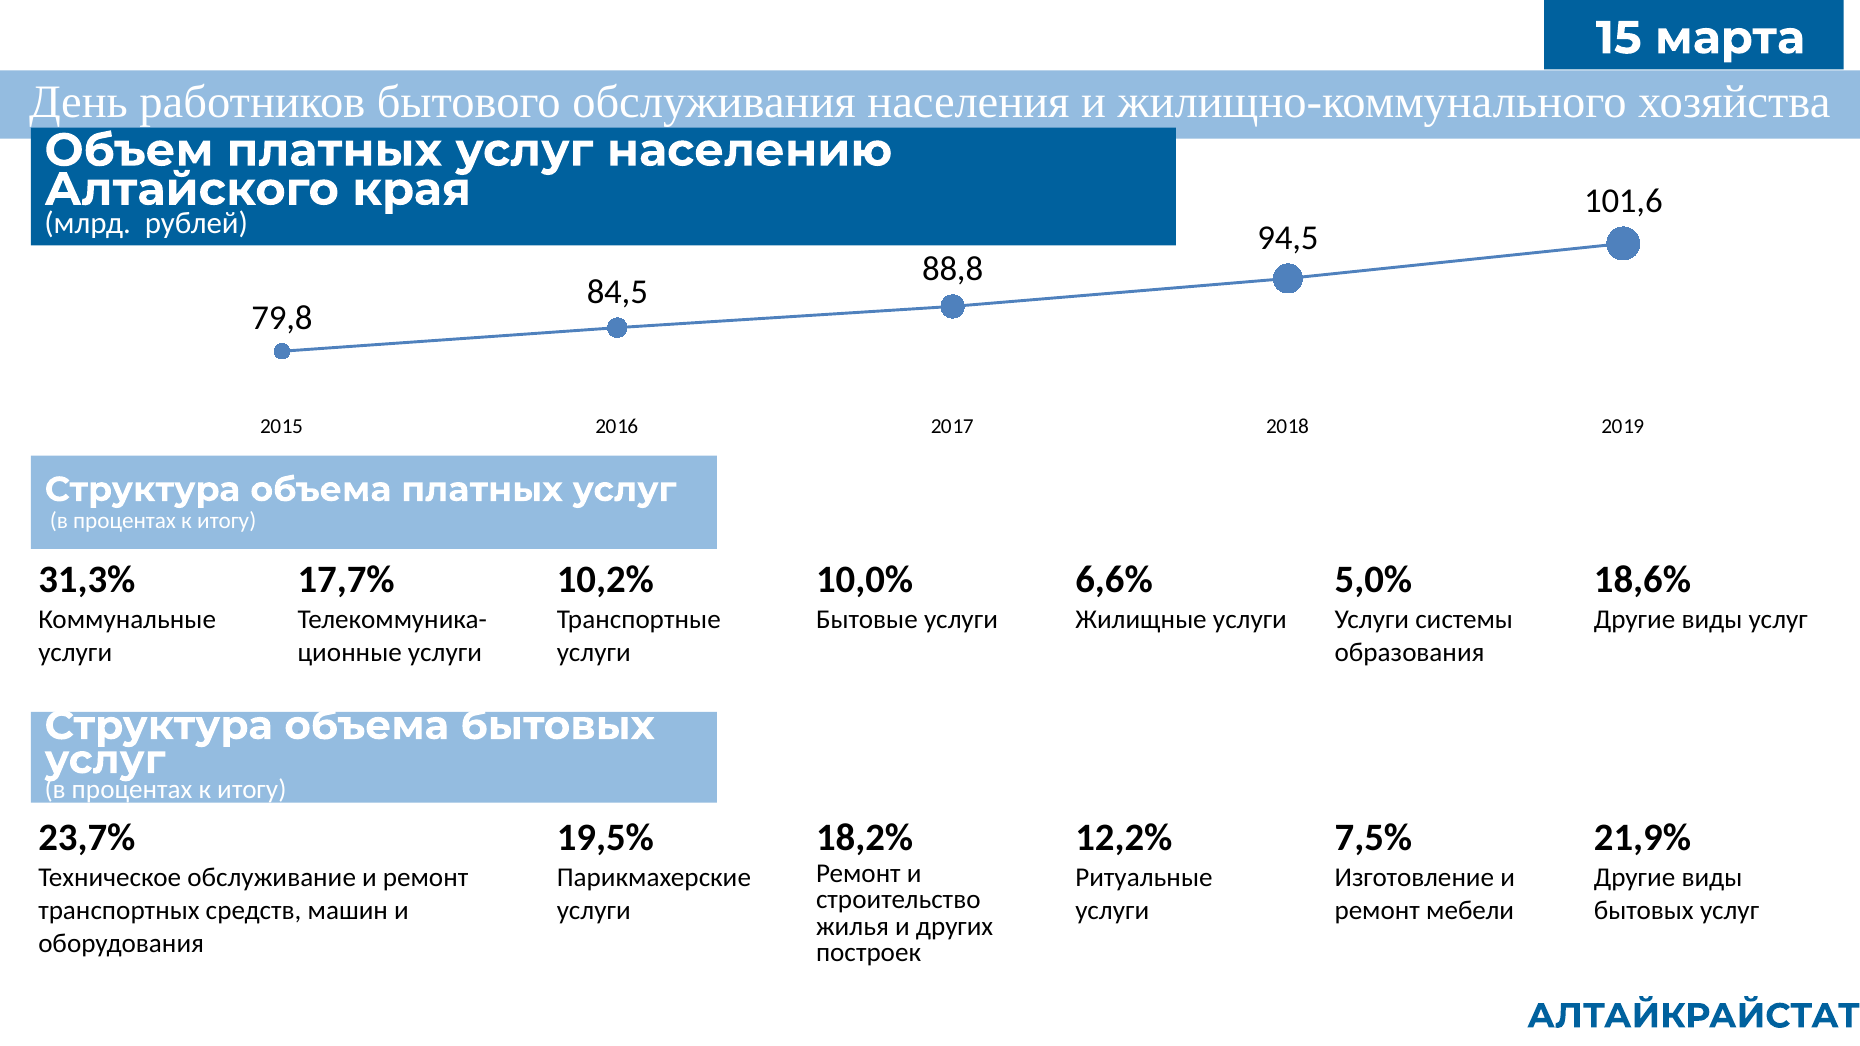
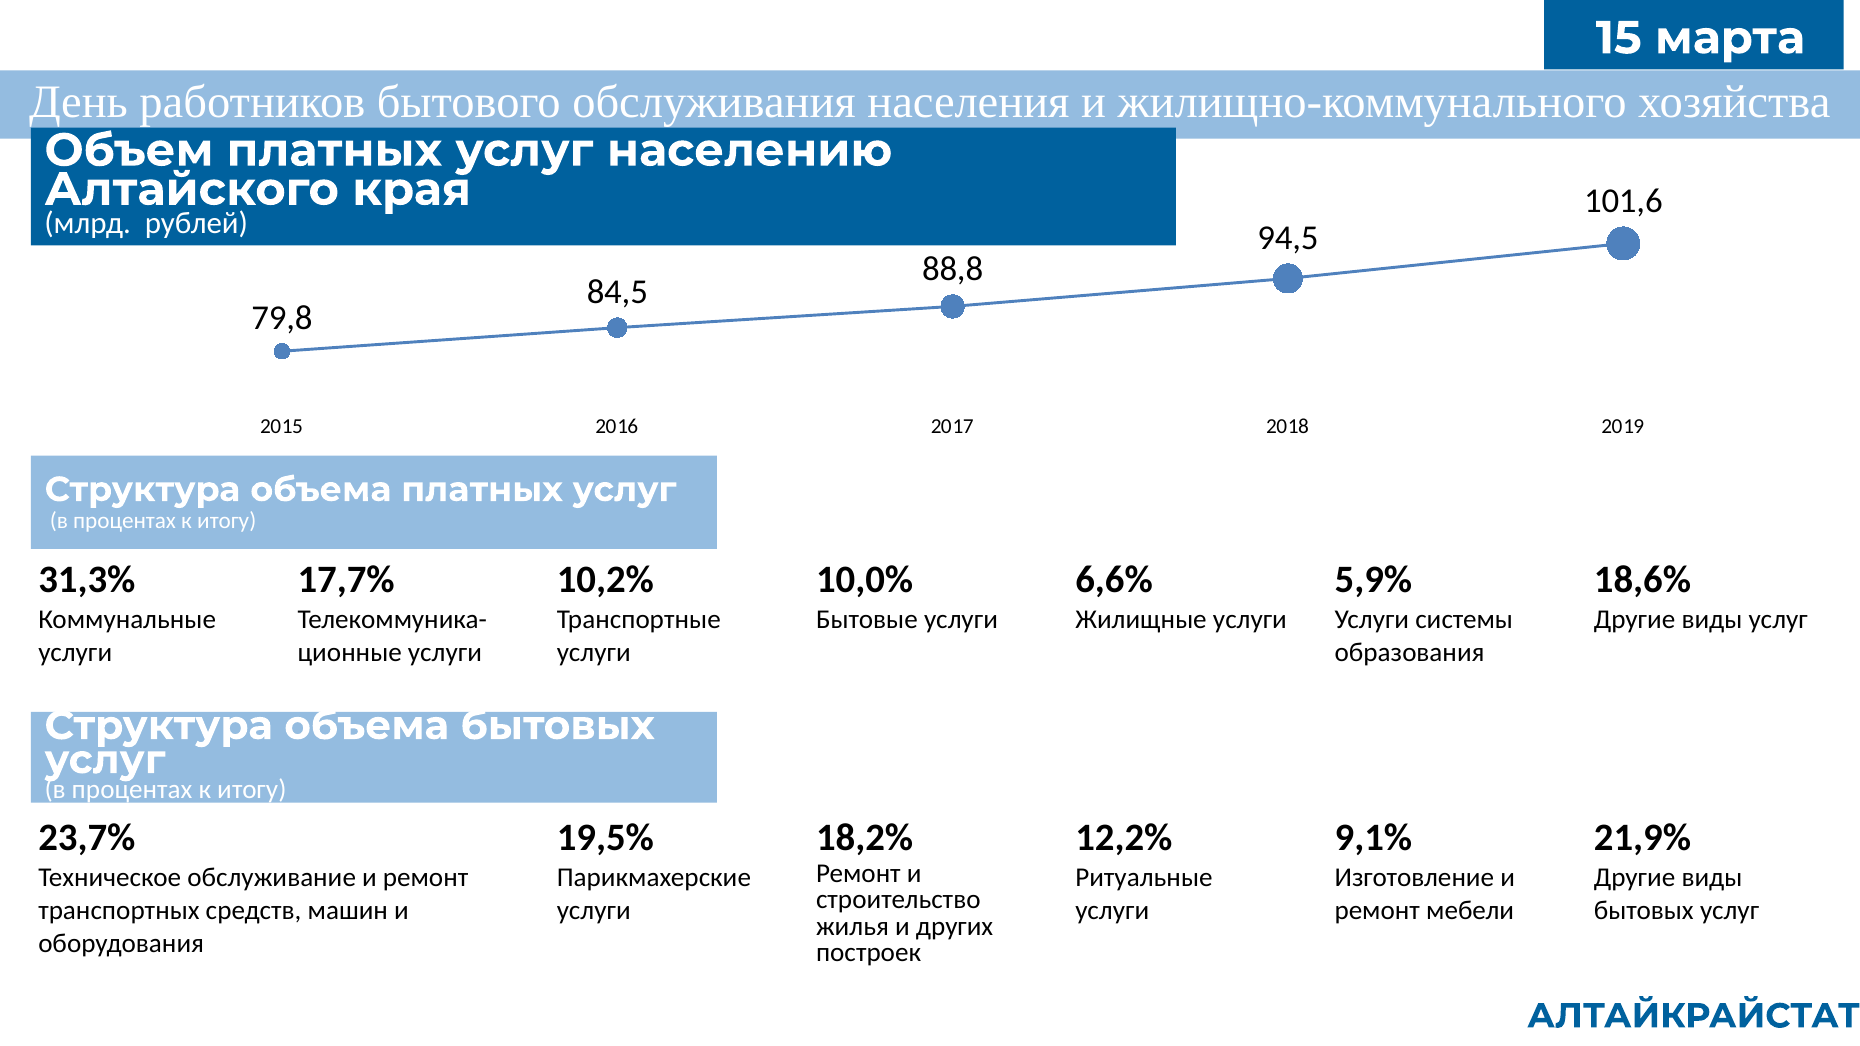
5,0%: 5,0% -> 5,9%
7,5%: 7,5% -> 9,1%
